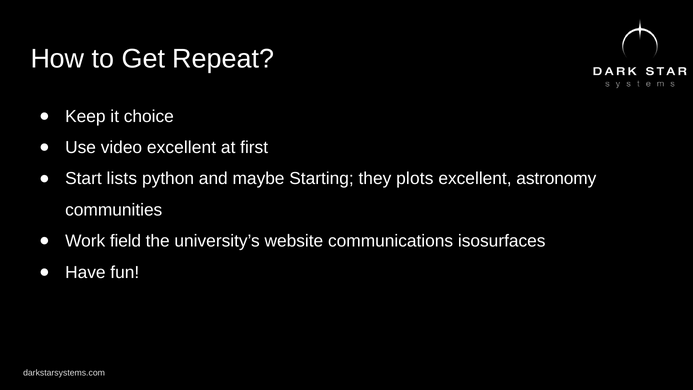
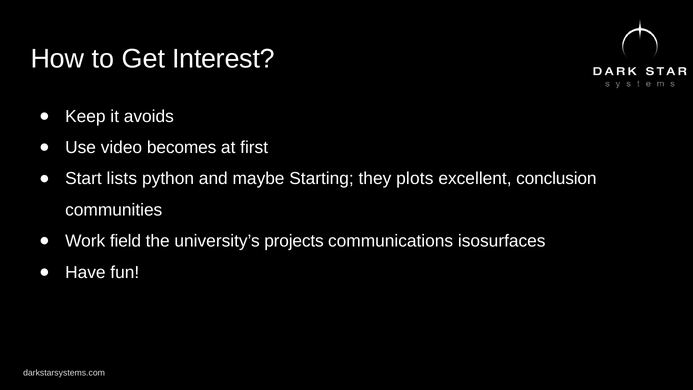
Repeat: Repeat -> Interest
choice: choice -> avoids
video excellent: excellent -> becomes
astronomy: astronomy -> conclusion
website: website -> projects
